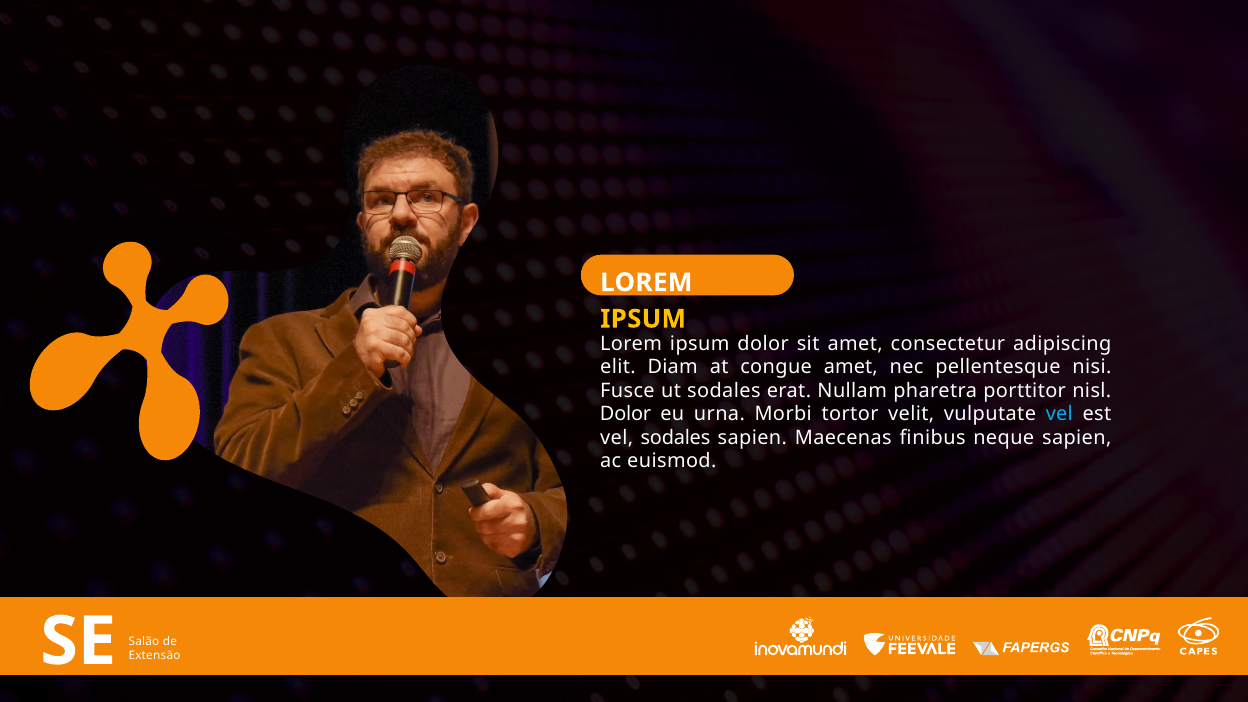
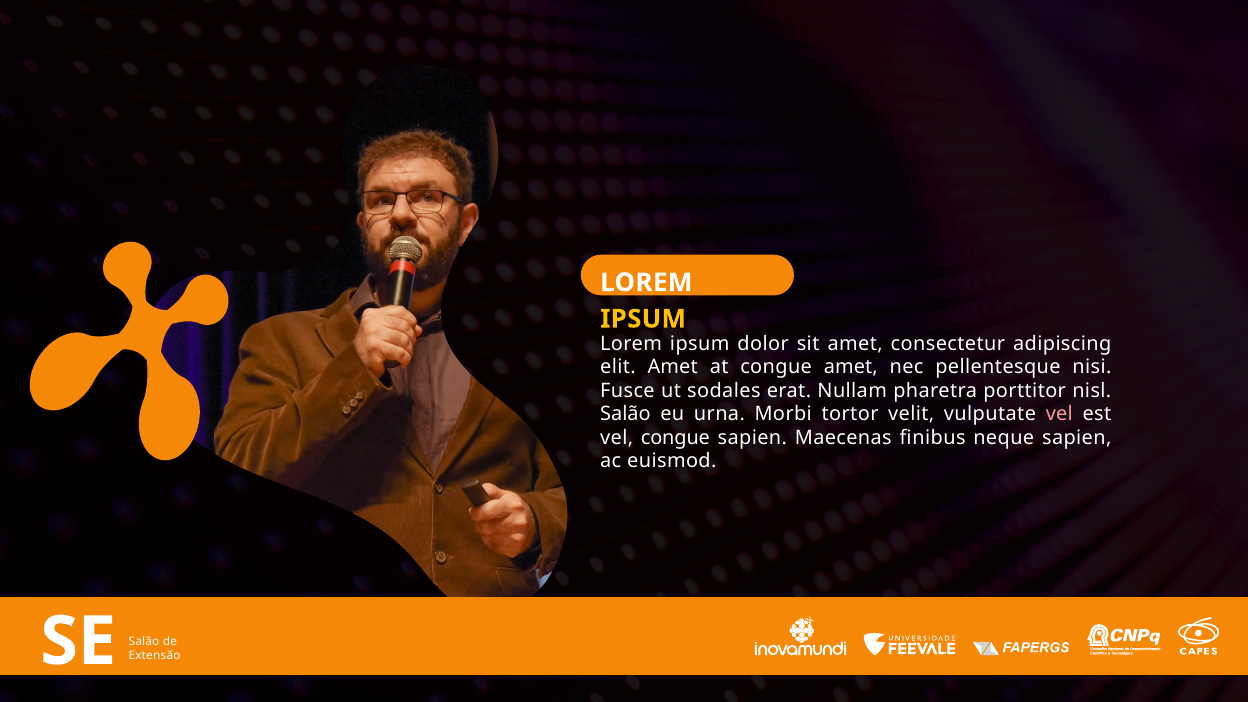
elit Diam: Diam -> Amet
Dolor at (626, 414): Dolor -> Salão
vel at (1059, 414) colour: light blue -> pink
vel sodales: sodales -> congue
